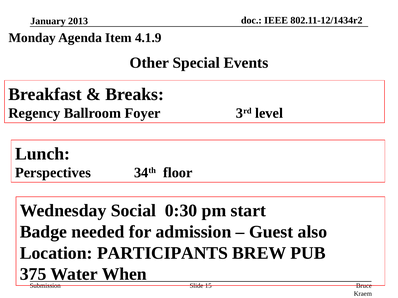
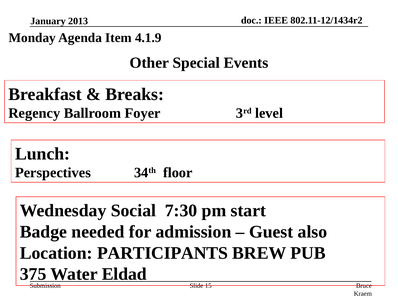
0:30: 0:30 -> 7:30
When: When -> Eldad
